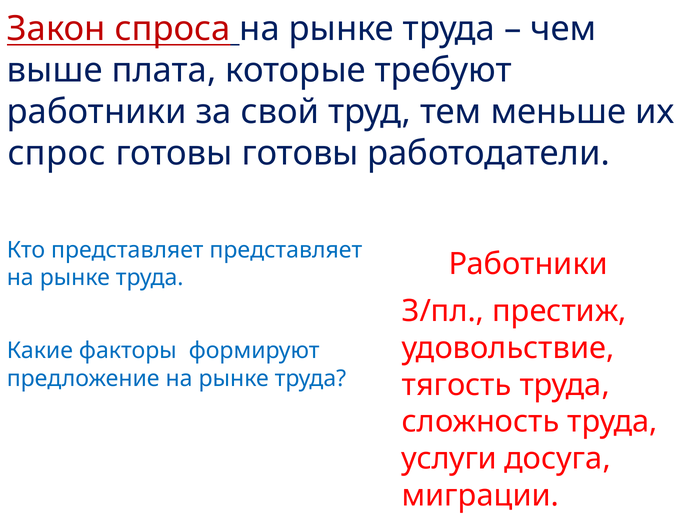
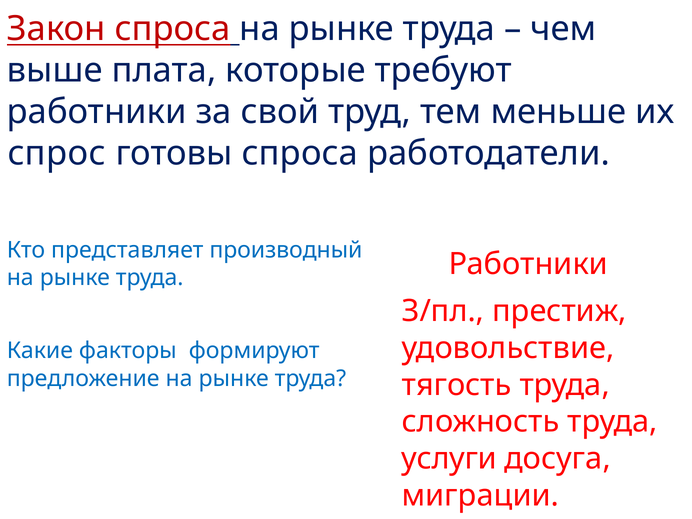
готовы готовы: готовы -> спроса
представляет представляет: представляет -> производный
